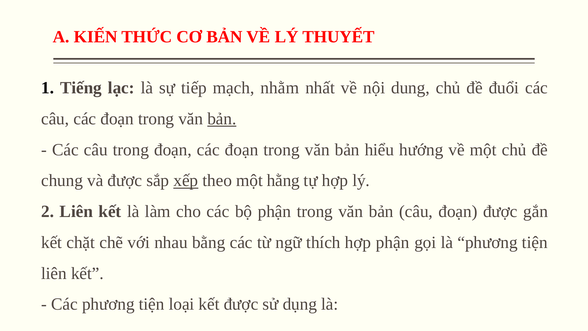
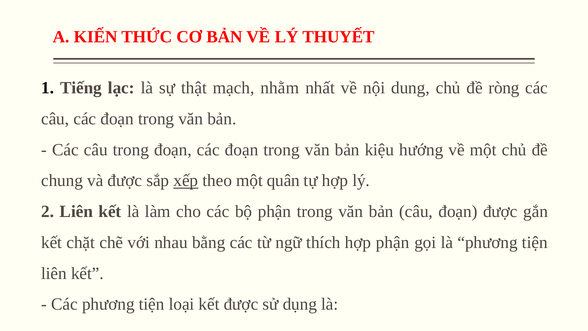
tiếp: tiếp -> thật
đuổi: đuổi -> ròng
bản at (222, 119) underline: present -> none
hiểu: hiểu -> kiệu
hằng: hằng -> quân
